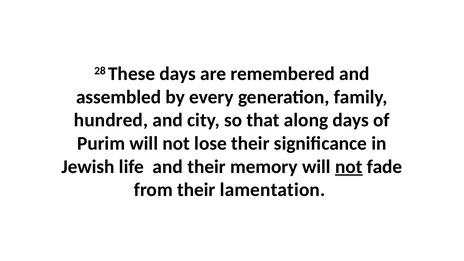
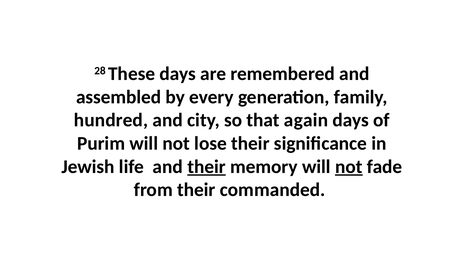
along: along -> again
their at (207, 167) underline: none -> present
lamentation: lamentation -> commanded
